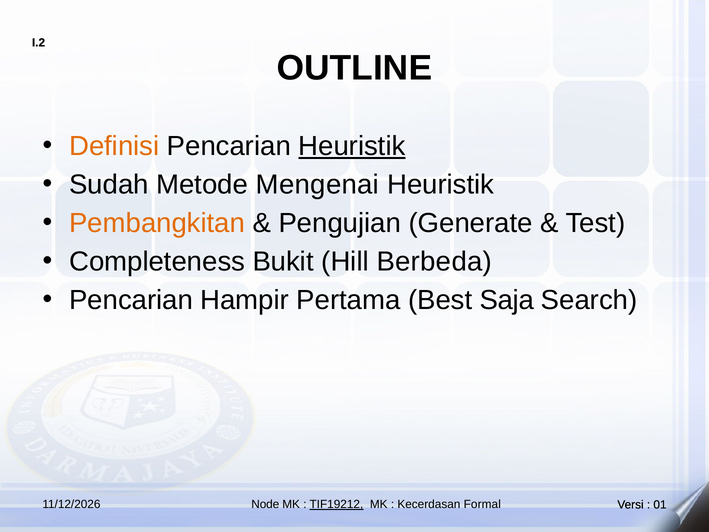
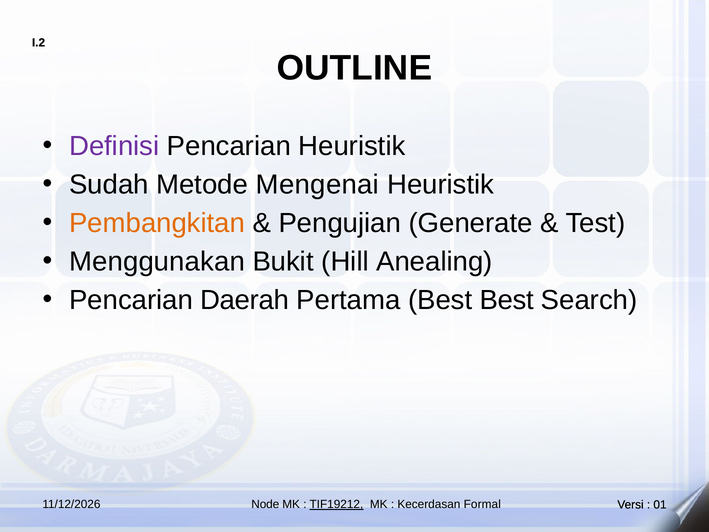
Definisi colour: orange -> purple
Heuristik at (352, 146) underline: present -> none
Completeness: Completeness -> Menggunakan
Berbeda: Berbeda -> Anealing
Hampir: Hampir -> Daerah
Best Saja: Saja -> Best
